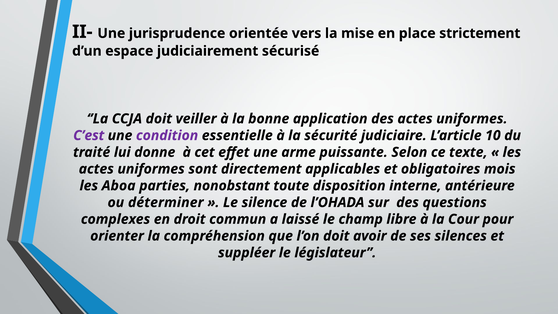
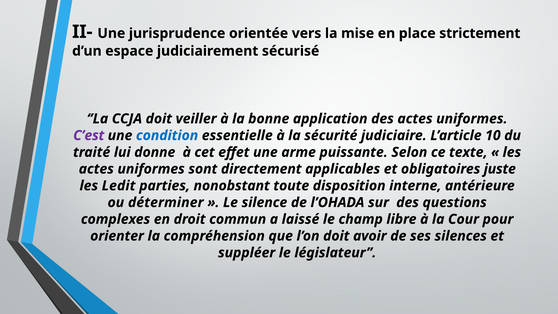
condition colour: purple -> blue
mois: mois -> juste
Aboa: Aboa -> Ledit
